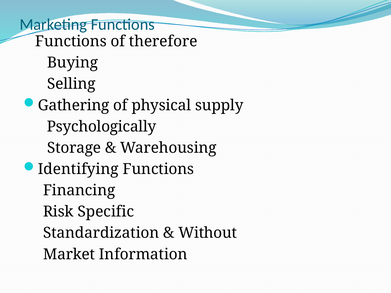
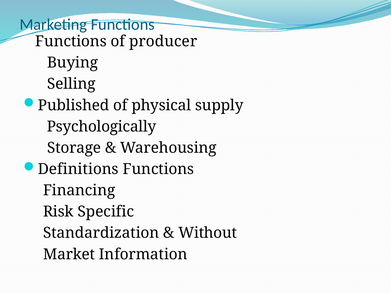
therefore: therefore -> producer
Gathering: Gathering -> Published
Identifying: Identifying -> Definitions
